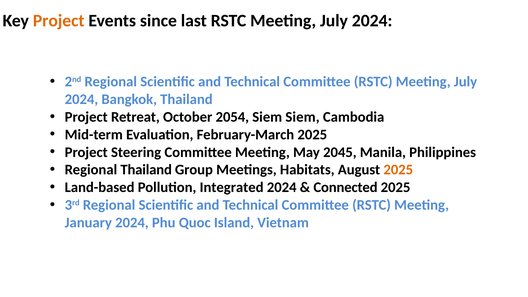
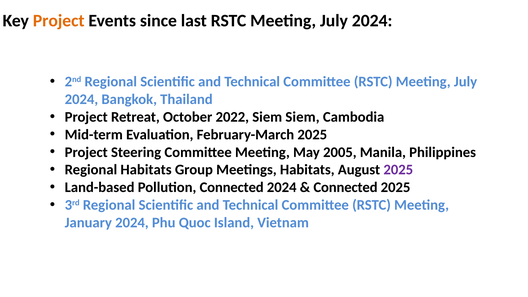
2054: 2054 -> 2022
2045: 2045 -> 2005
Regional Thailand: Thailand -> Habitats
2025 at (398, 170) colour: orange -> purple
Pollution Integrated: Integrated -> Connected
